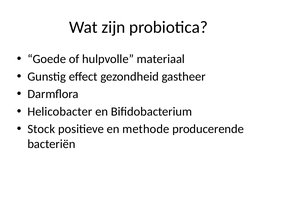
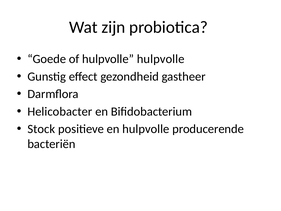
hulpvolle materiaal: materiaal -> hulpvolle
en methode: methode -> hulpvolle
